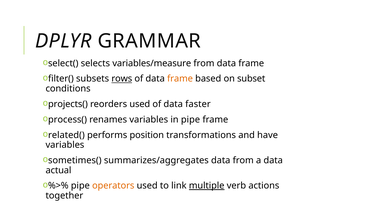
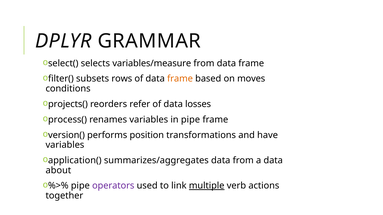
rows underline: present -> none
subset: subset -> moves
reorders used: used -> refer
faster: faster -> losses
related(: related( -> version(
sometimes(: sometimes( -> application(
actual: actual -> about
operators colour: orange -> purple
